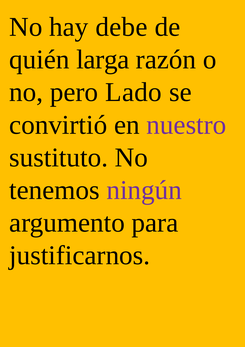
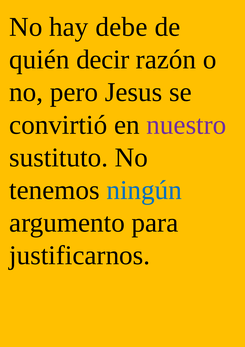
larga: larga -> decir
Lado: Lado -> Jesus
ningún colour: purple -> blue
